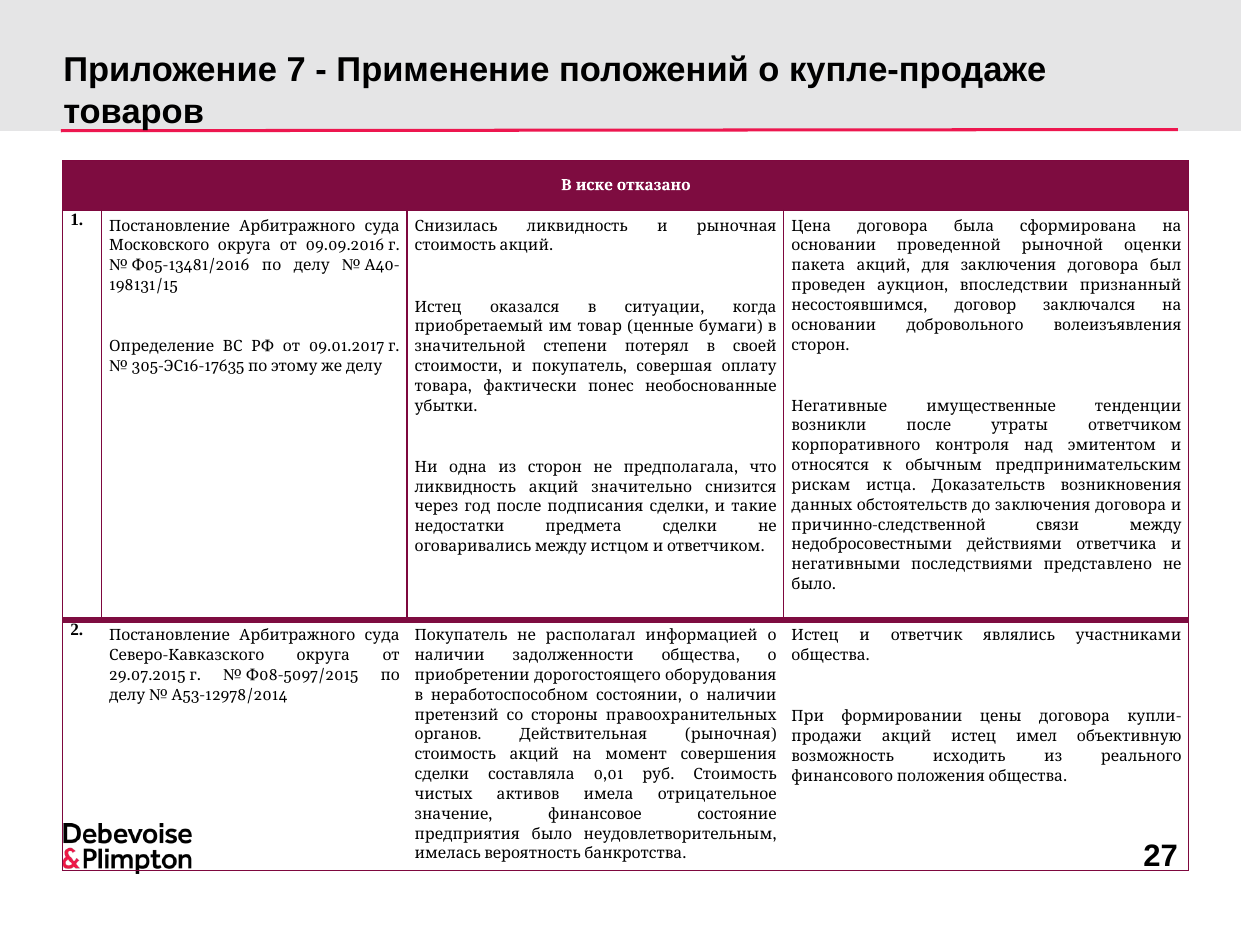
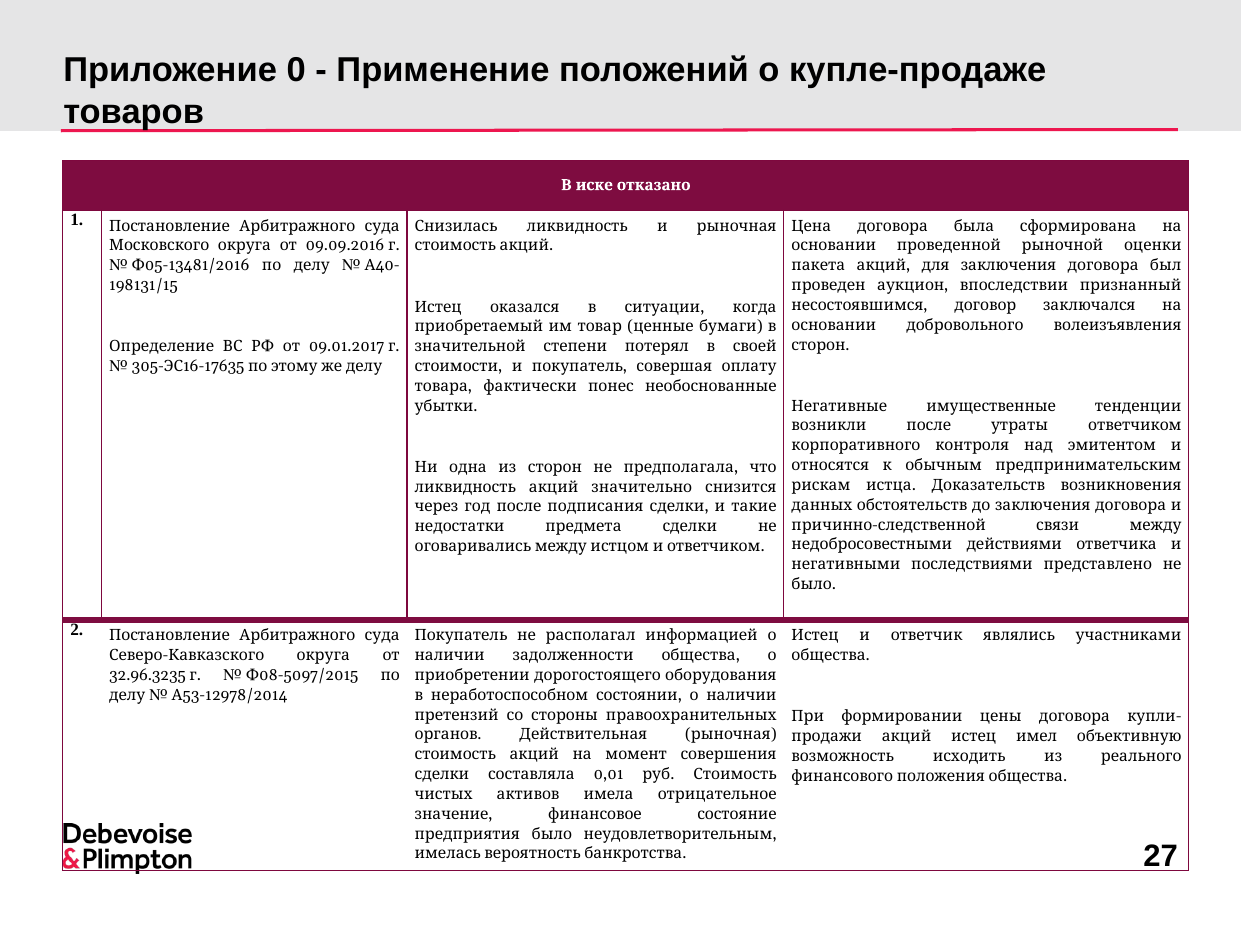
7: 7 -> 0
29.07.2015: 29.07.2015 -> 32.96.3235
